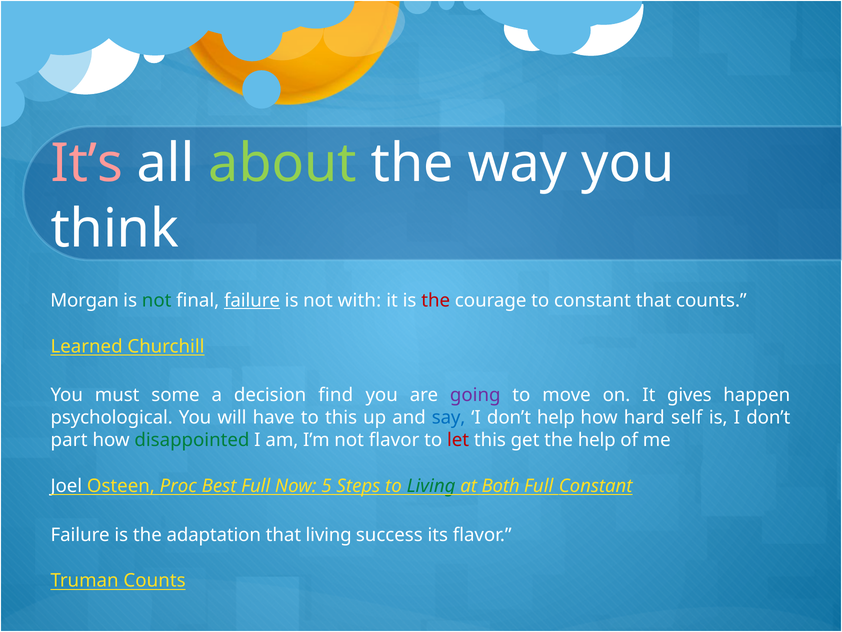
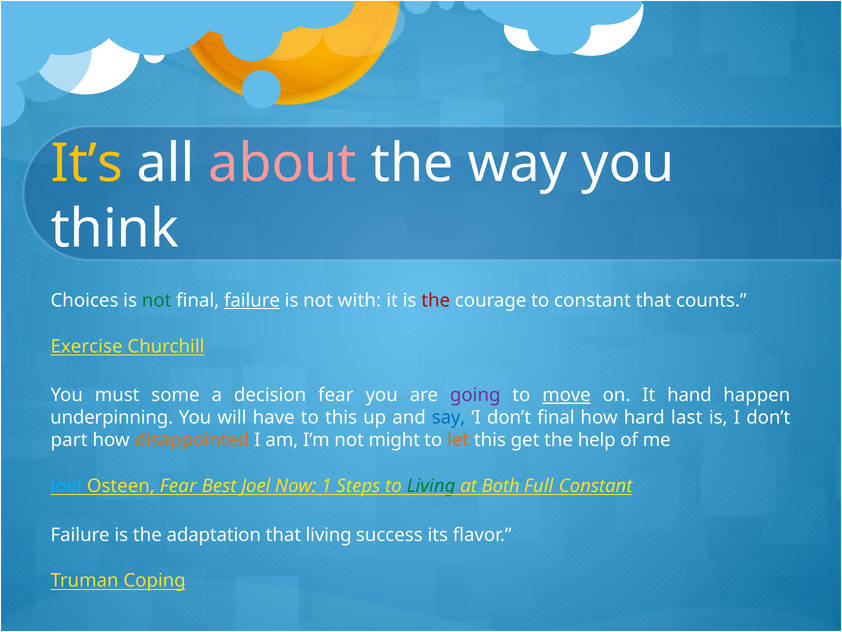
It’s colour: pink -> yellow
about colour: light green -> pink
Morgan: Morgan -> Choices
Learned: Learned -> Exercise
decision find: find -> fear
move underline: none -> present
gives: gives -> hand
psychological: psychological -> underpinning
don’t help: help -> final
self: self -> last
disappointed colour: green -> orange
not flavor: flavor -> might
let colour: red -> orange
Joel at (66, 486) colour: white -> light blue
Osteen Proc: Proc -> Fear
Best Full: Full -> Joel
5: 5 -> 1
Truman Counts: Counts -> Coping
